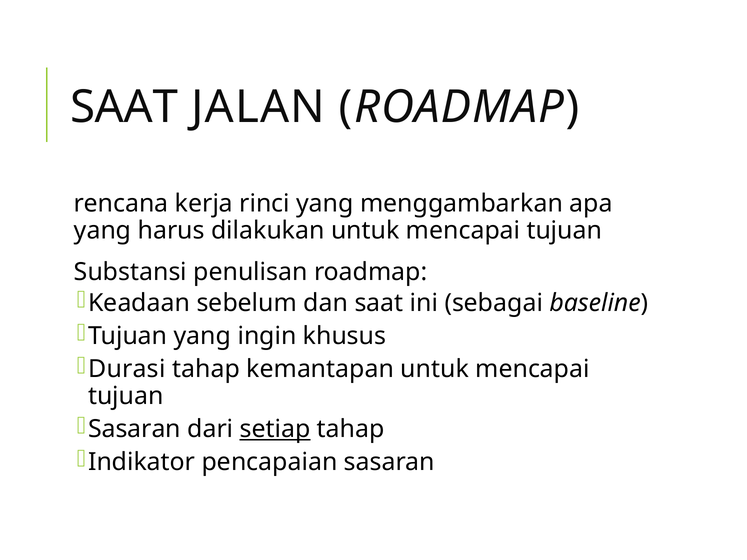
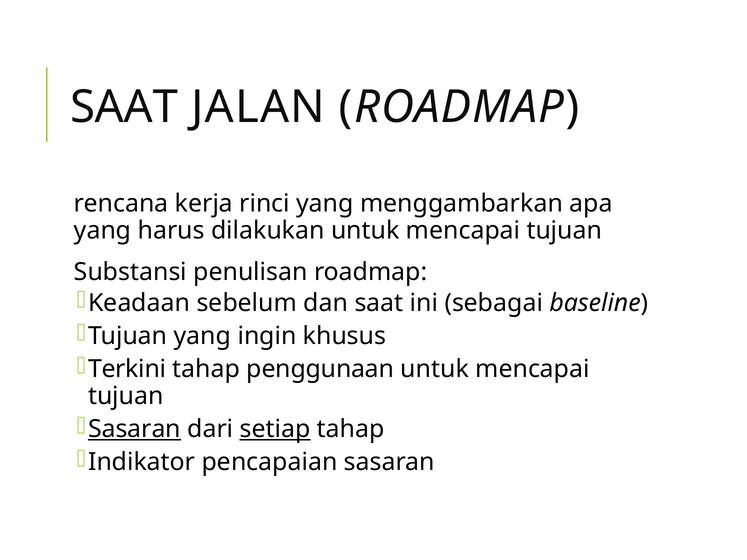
Durasi: Durasi -> Terkini
kemantapan: kemantapan -> penggunaan
Sasaran at (135, 429) underline: none -> present
